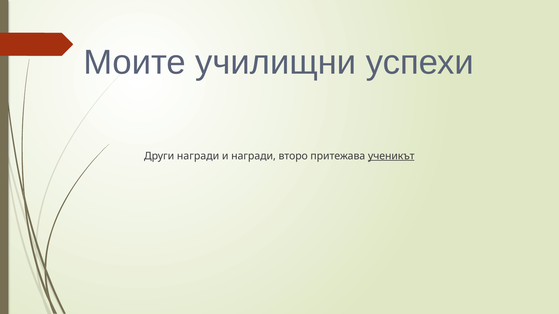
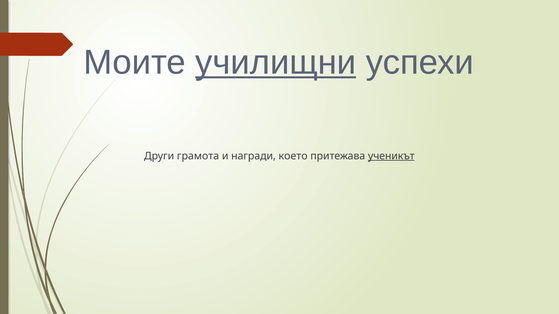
училищни underline: none -> present
Други награди: награди -> грамота
второ: второ -> което
